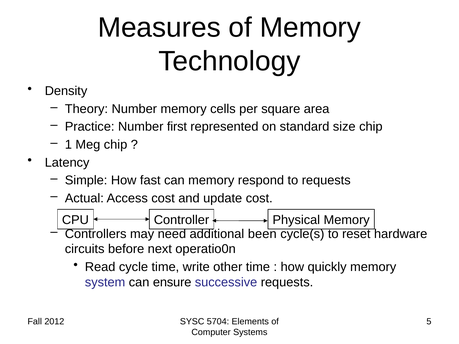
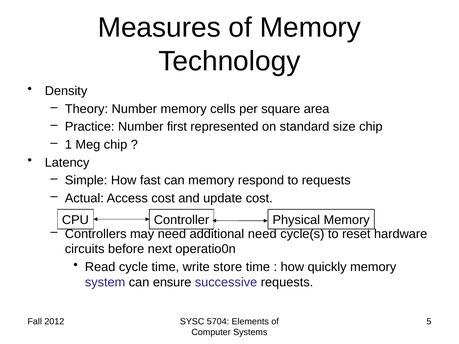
additional been: been -> need
other: other -> store
